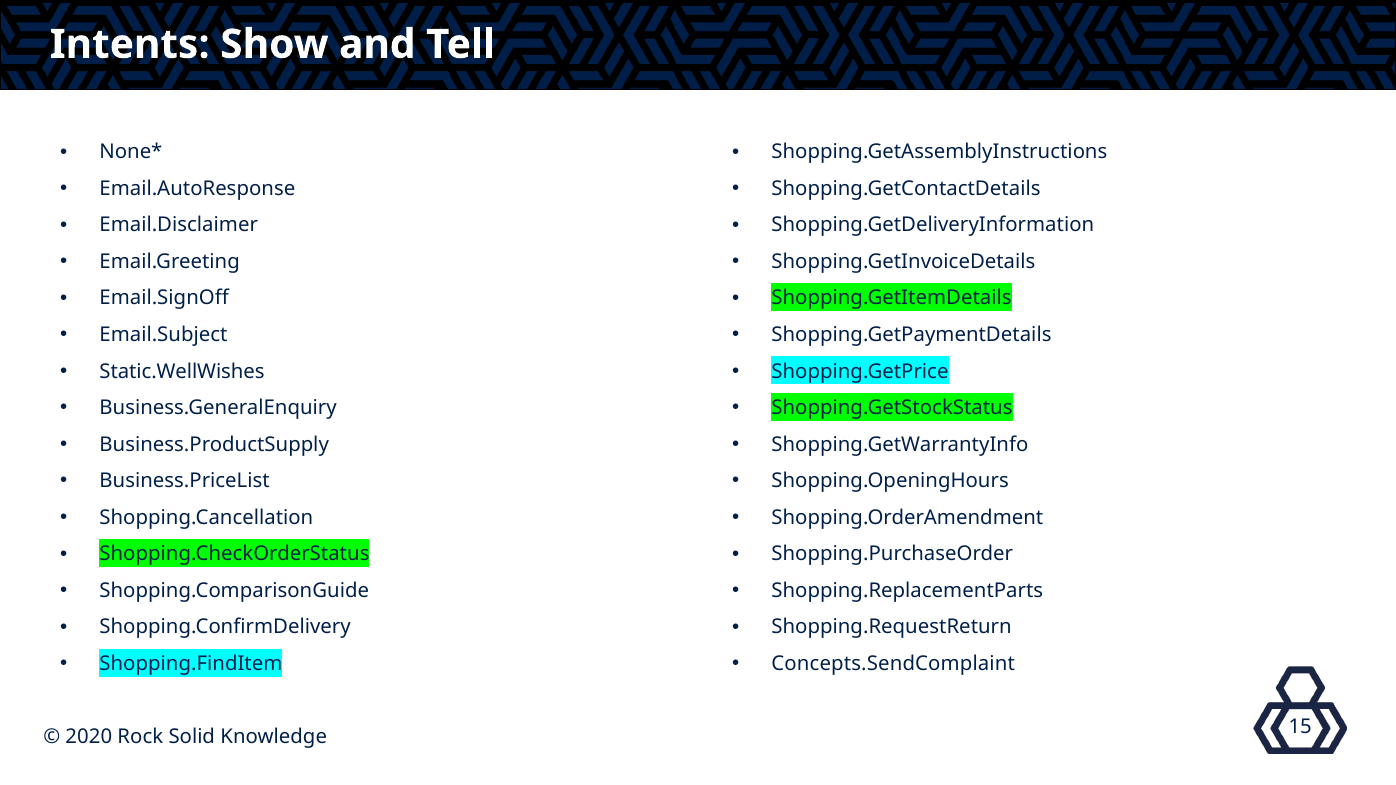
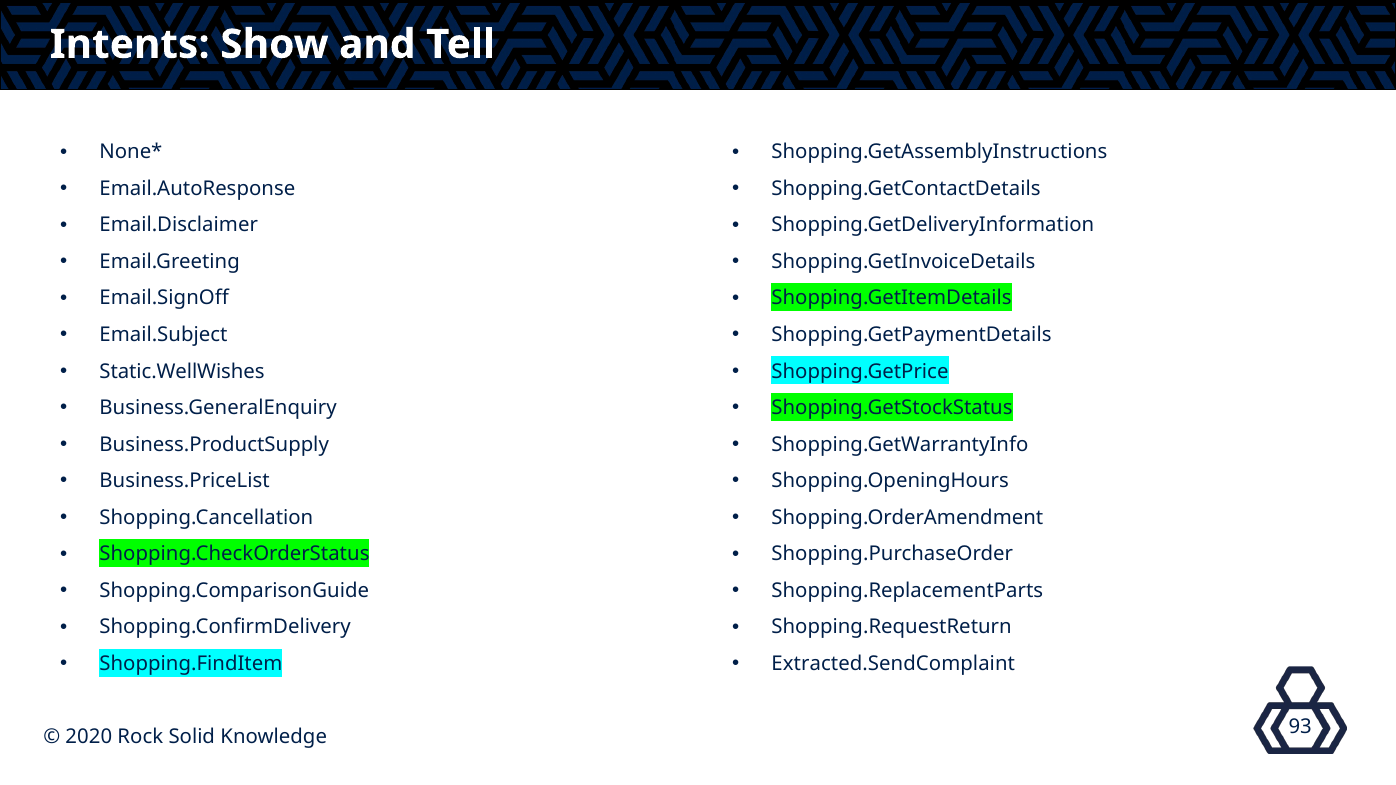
Concepts.SendComplaint: Concepts.SendComplaint -> Extracted.SendComplaint
15: 15 -> 93
